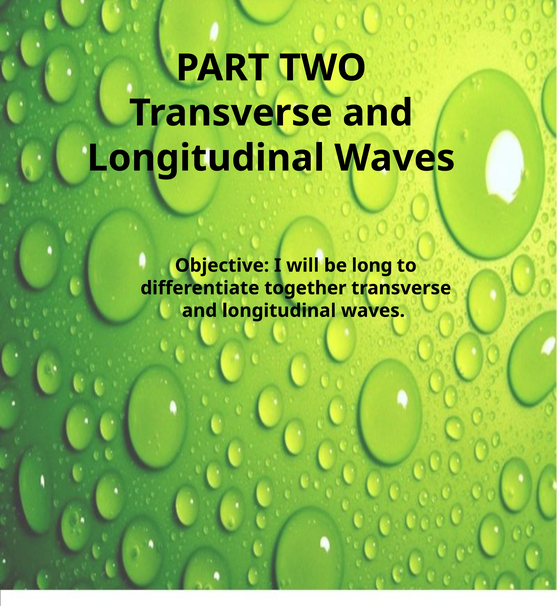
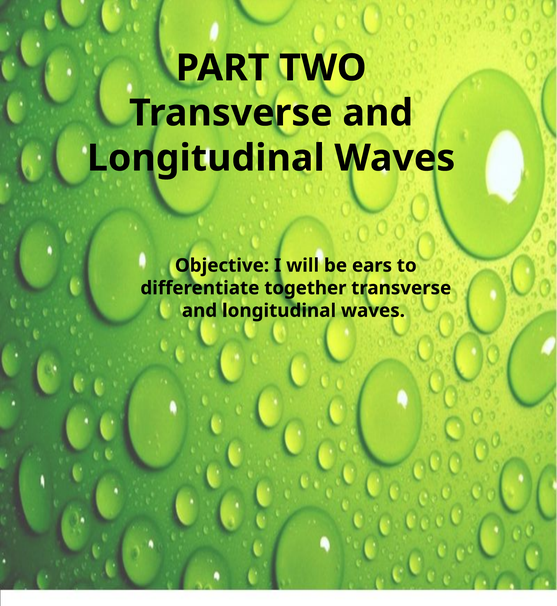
long: long -> ears
